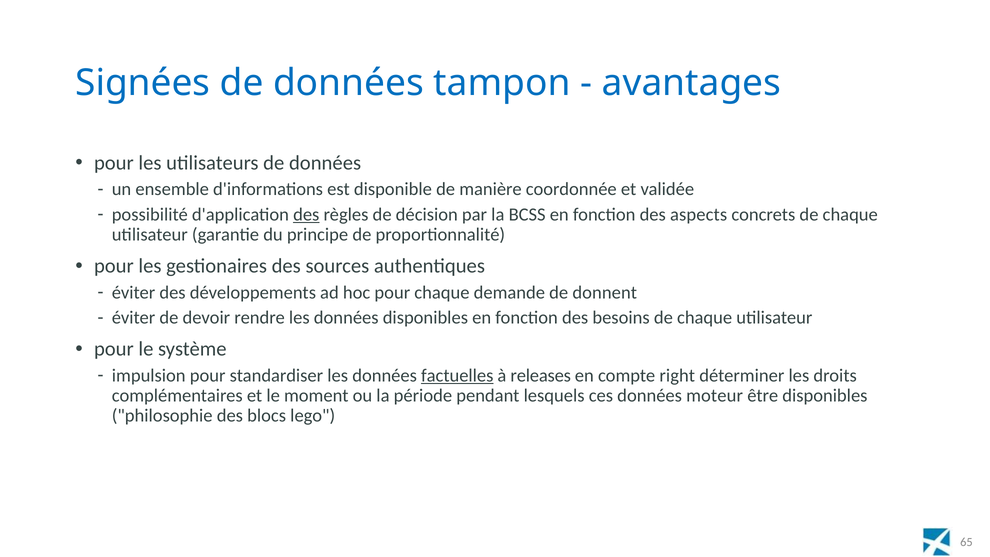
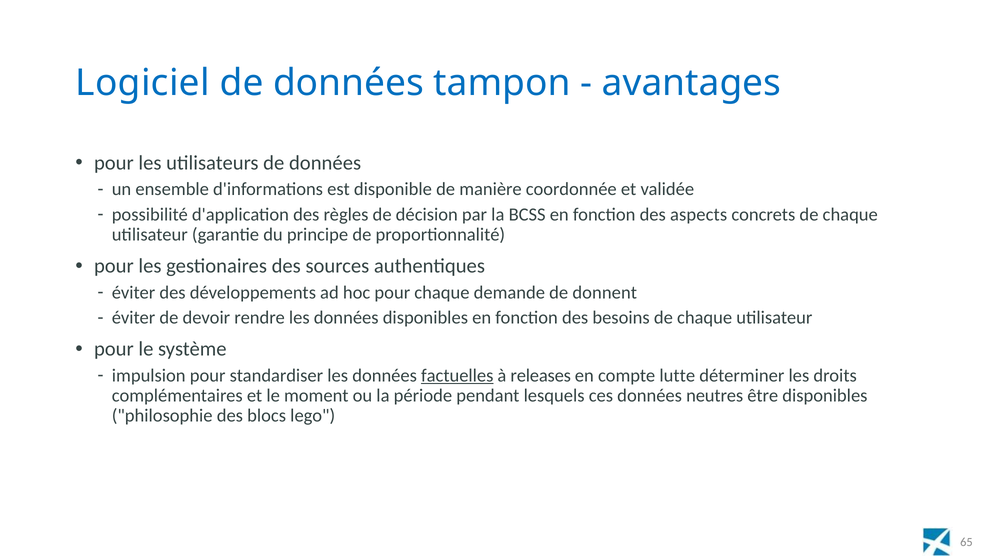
Signées: Signées -> Logiciel
des at (306, 214) underline: present -> none
right: right -> lutte
moteur: moteur -> neutres
